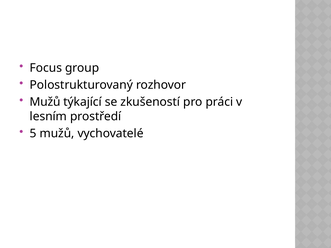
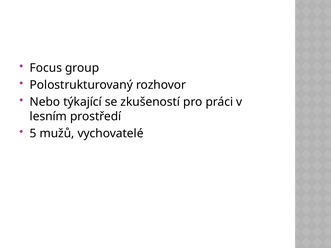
Mužů at (45, 102): Mužů -> Nebo
